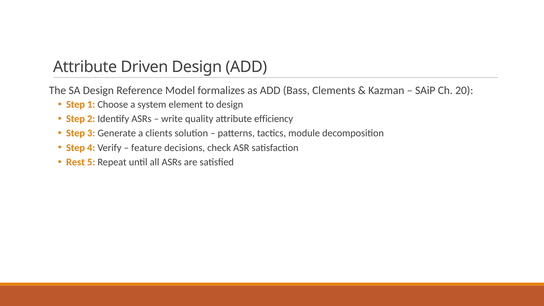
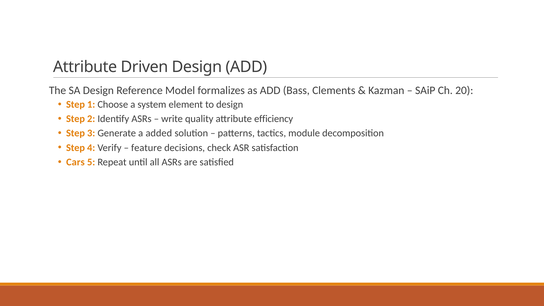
clients: clients -> added
Rest: Rest -> Cars
